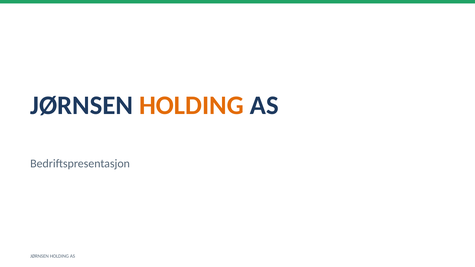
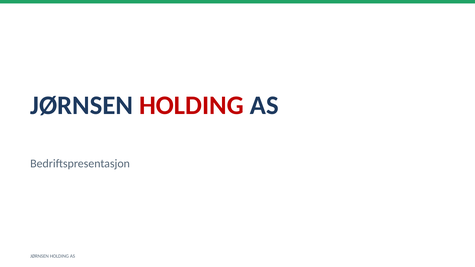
HOLDING at (191, 105) colour: orange -> red
